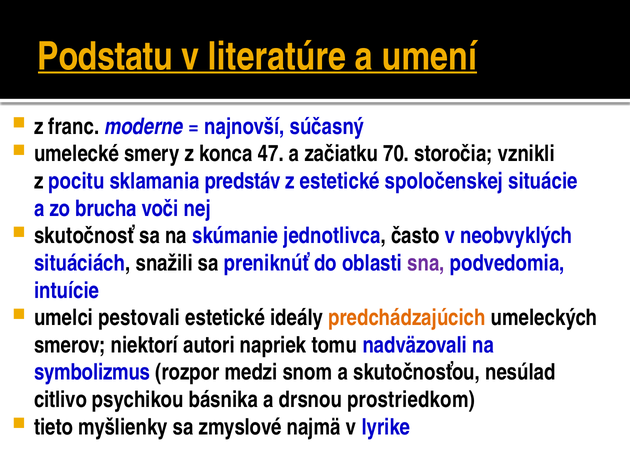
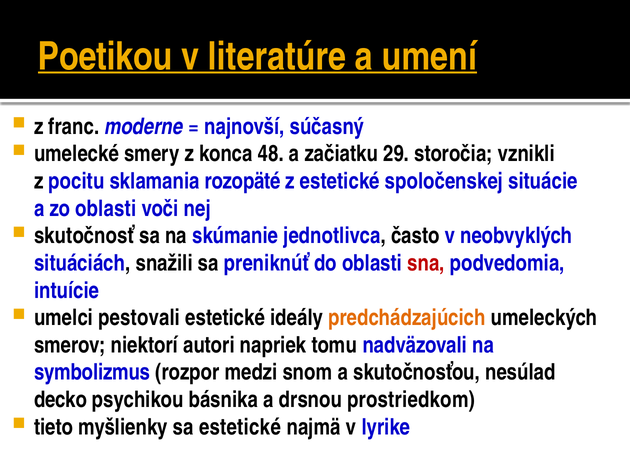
Podstatu: Podstatu -> Poetikou
47: 47 -> 48
70: 70 -> 29
predstáv: predstáv -> rozopäté
zo brucha: brucha -> oblasti
sna colour: purple -> red
citlivo: citlivo -> decko
sa zmyslové: zmyslové -> estetické
